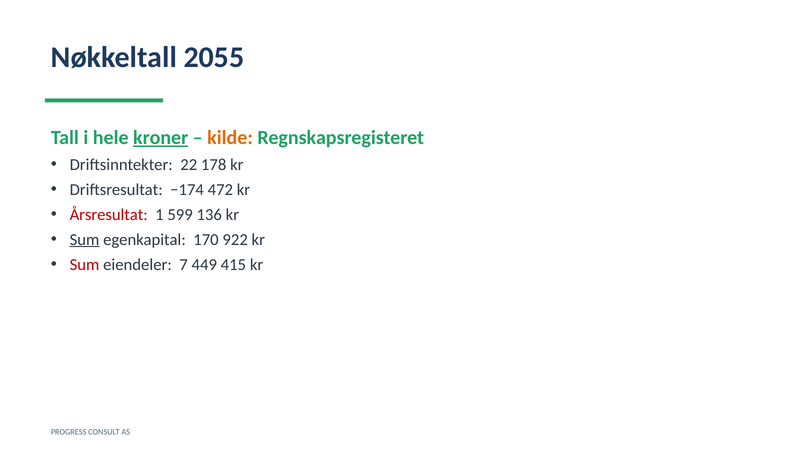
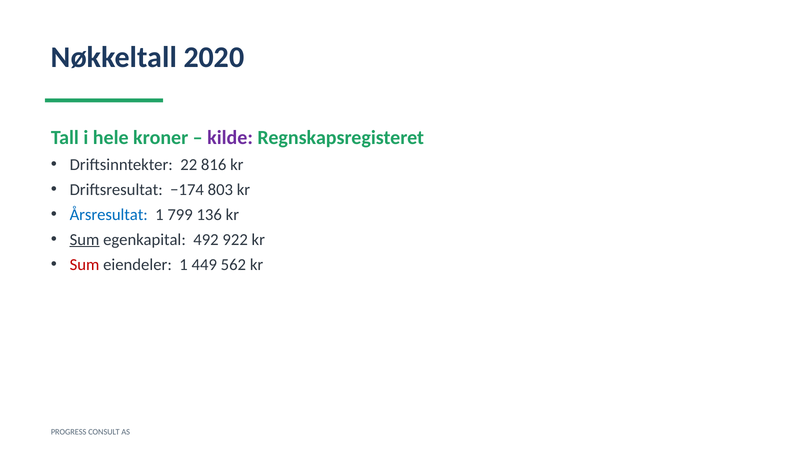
2055: 2055 -> 2020
kroner underline: present -> none
kilde colour: orange -> purple
178: 178 -> 816
472: 472 -> 803
Årsresultat colour: red -> blue
599: 599 -> 799
170: 170 -> 492
eiendeler 7: 7 -> 1
415: 415 -> 562
